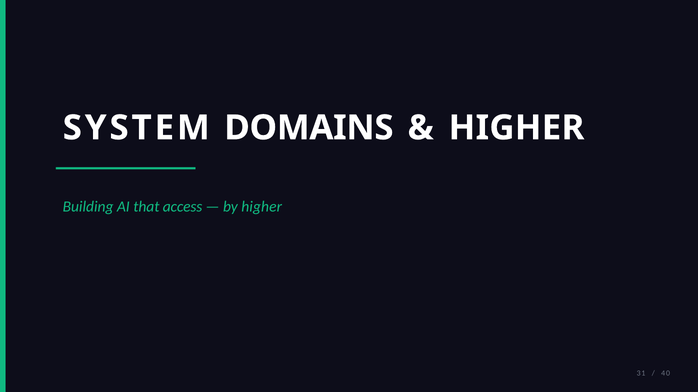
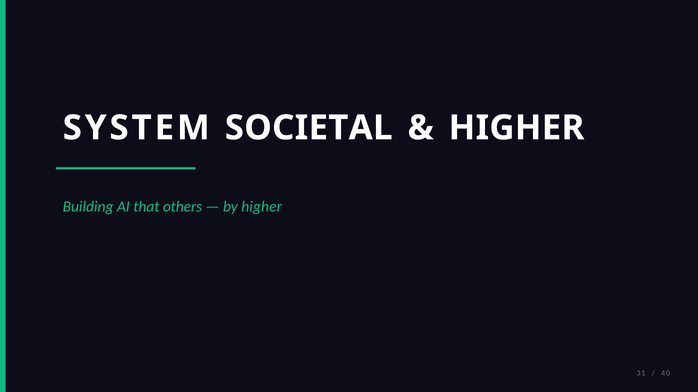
DOMAINS: DOMAINS -> SOCIETAL
access: access -> others
